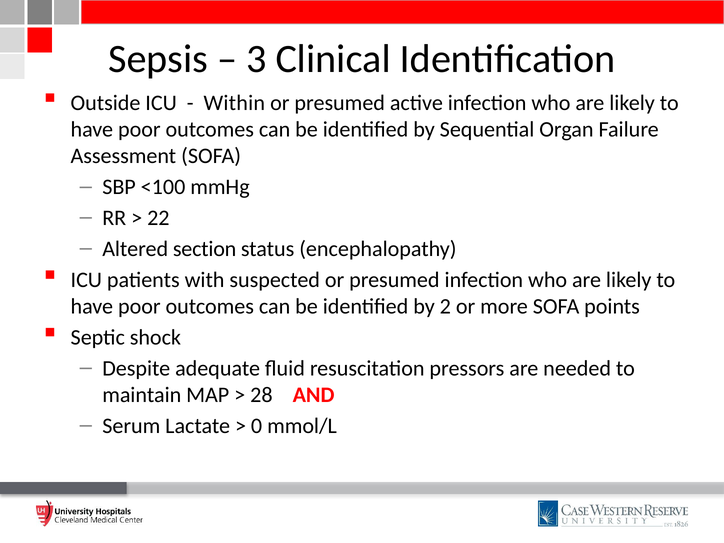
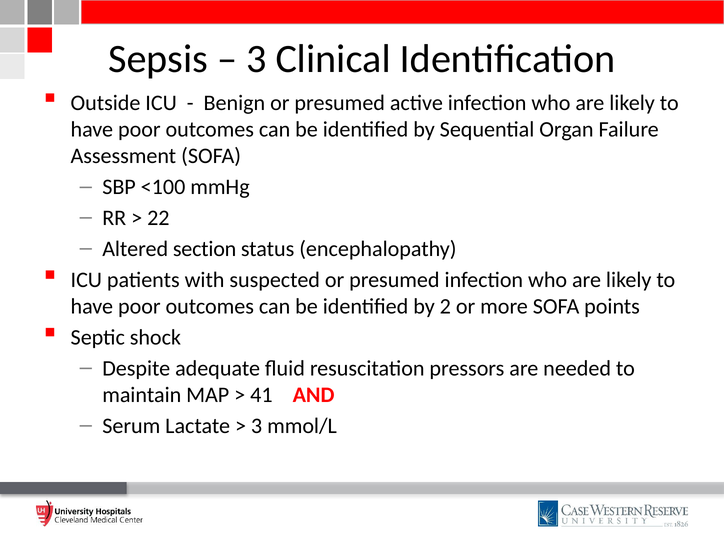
Within: Within -> Benign
28: 28 -> 41
0 at (257, 426): 0 -> 3
